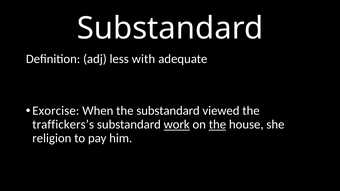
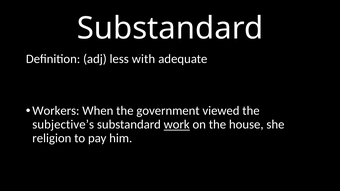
Exorcise: Exorcise -> Workers
the substandard: substandard -> government
traffickers’s: traffickers’s -> subjective’s
the at (217, 125) underline: present -> none
